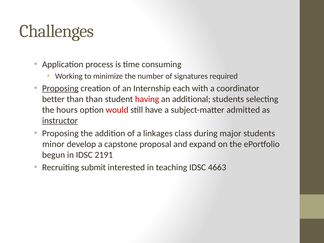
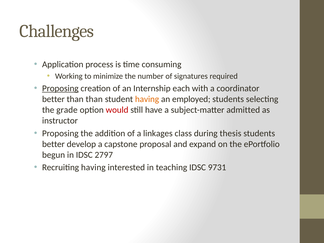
having at (147, 99) colour: red -> orange
additional: additional -> employed
hours: hours -> grade
instructor underline: present -> none
major: major -> thesis
minor at (53, 144): minor -> better
2191: 2191 -> 2797
Recruiting submit: submit -> having
4663: 4663 -> 9731
